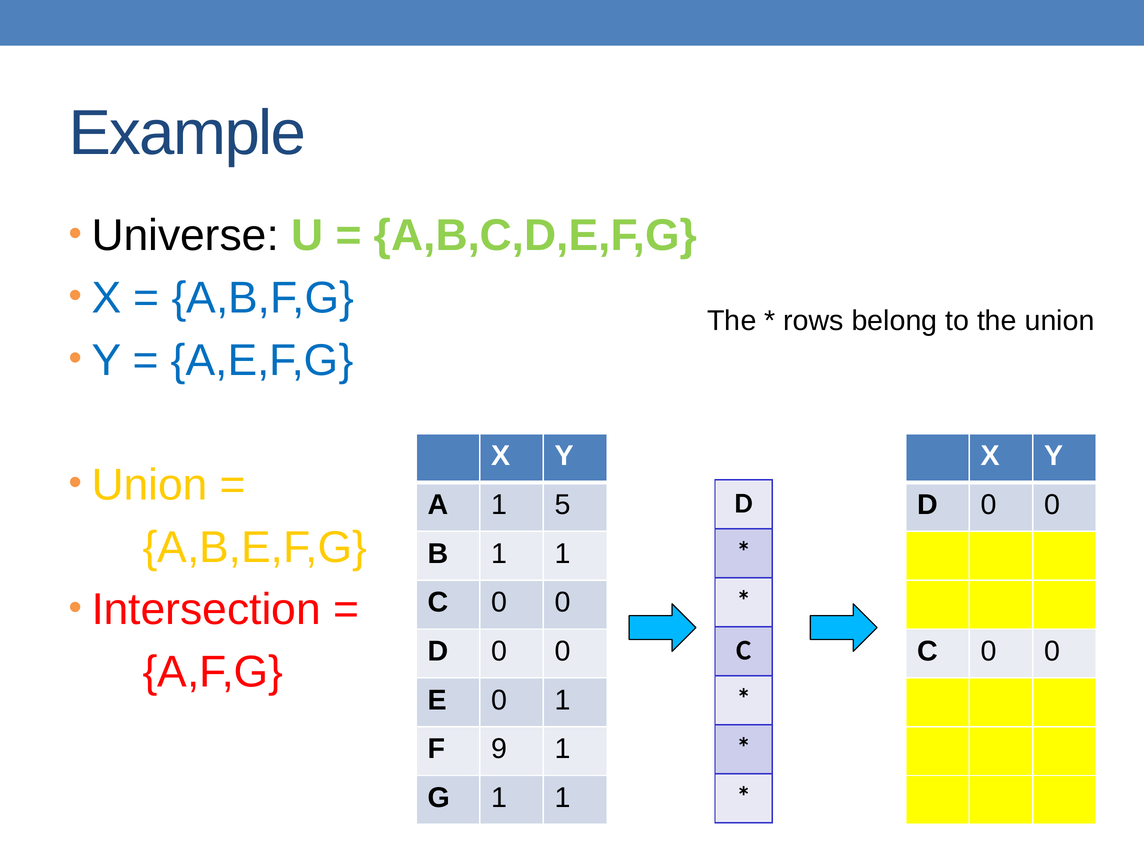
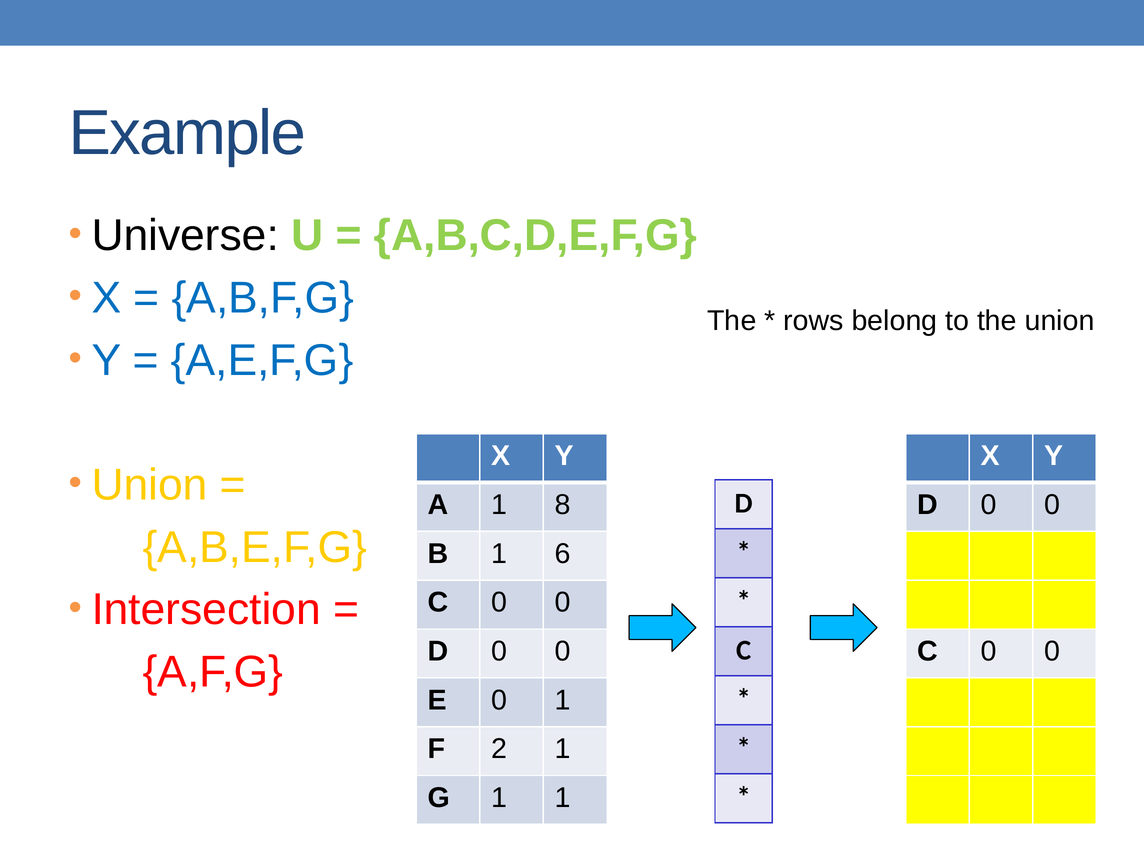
5: 5 -> 8
B 1 1: 1 -> 6
9: 9 -> 2
